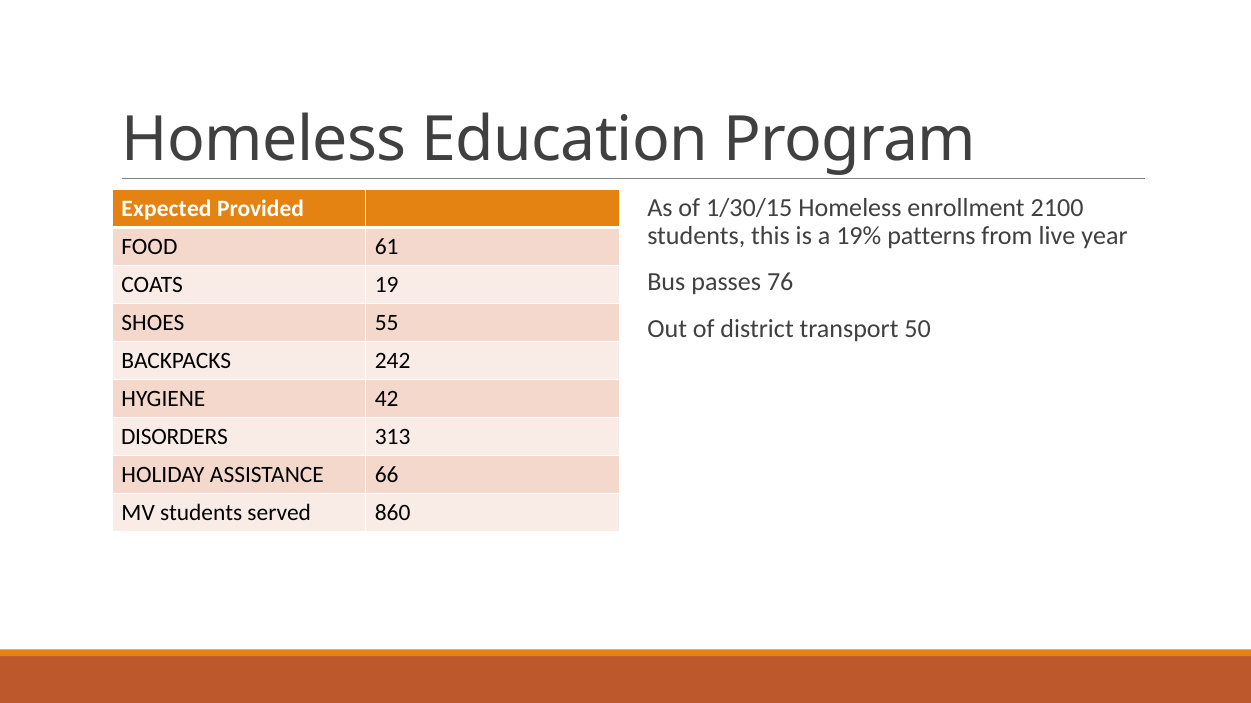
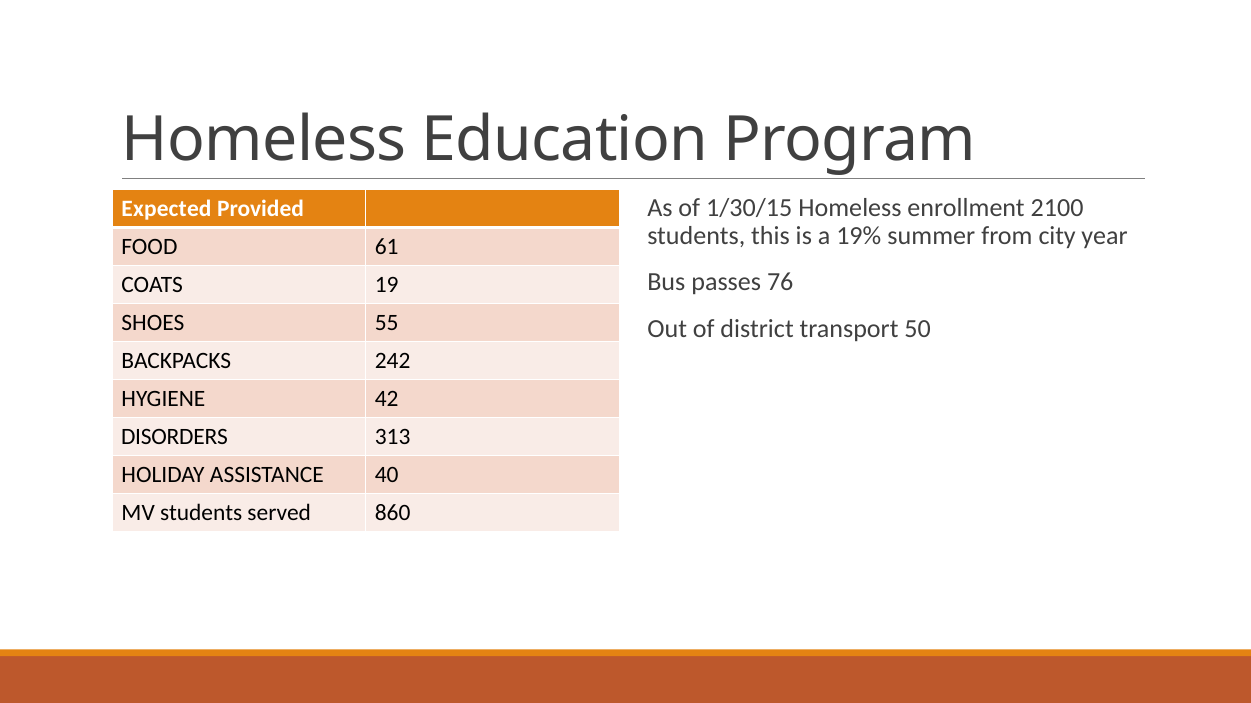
patterns: patterns -> summer
live: live -> city
66: 66 -> 40
